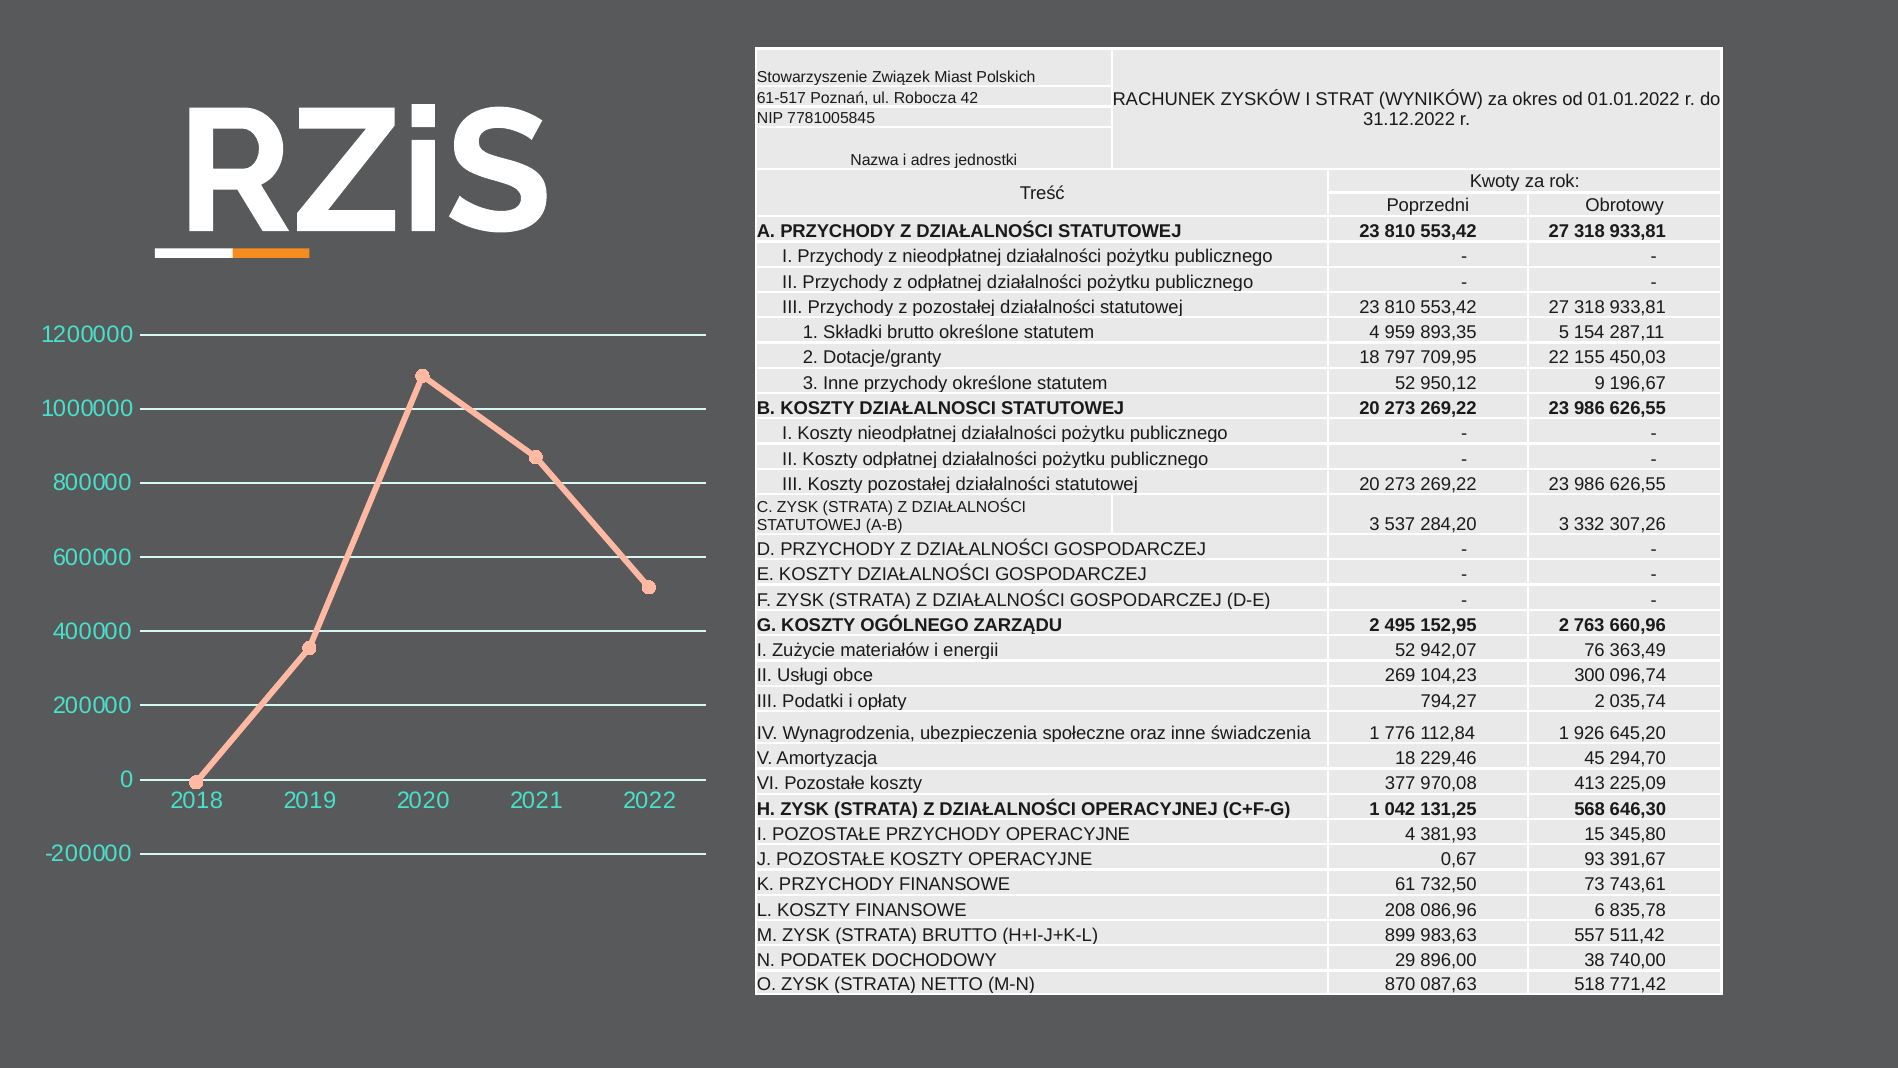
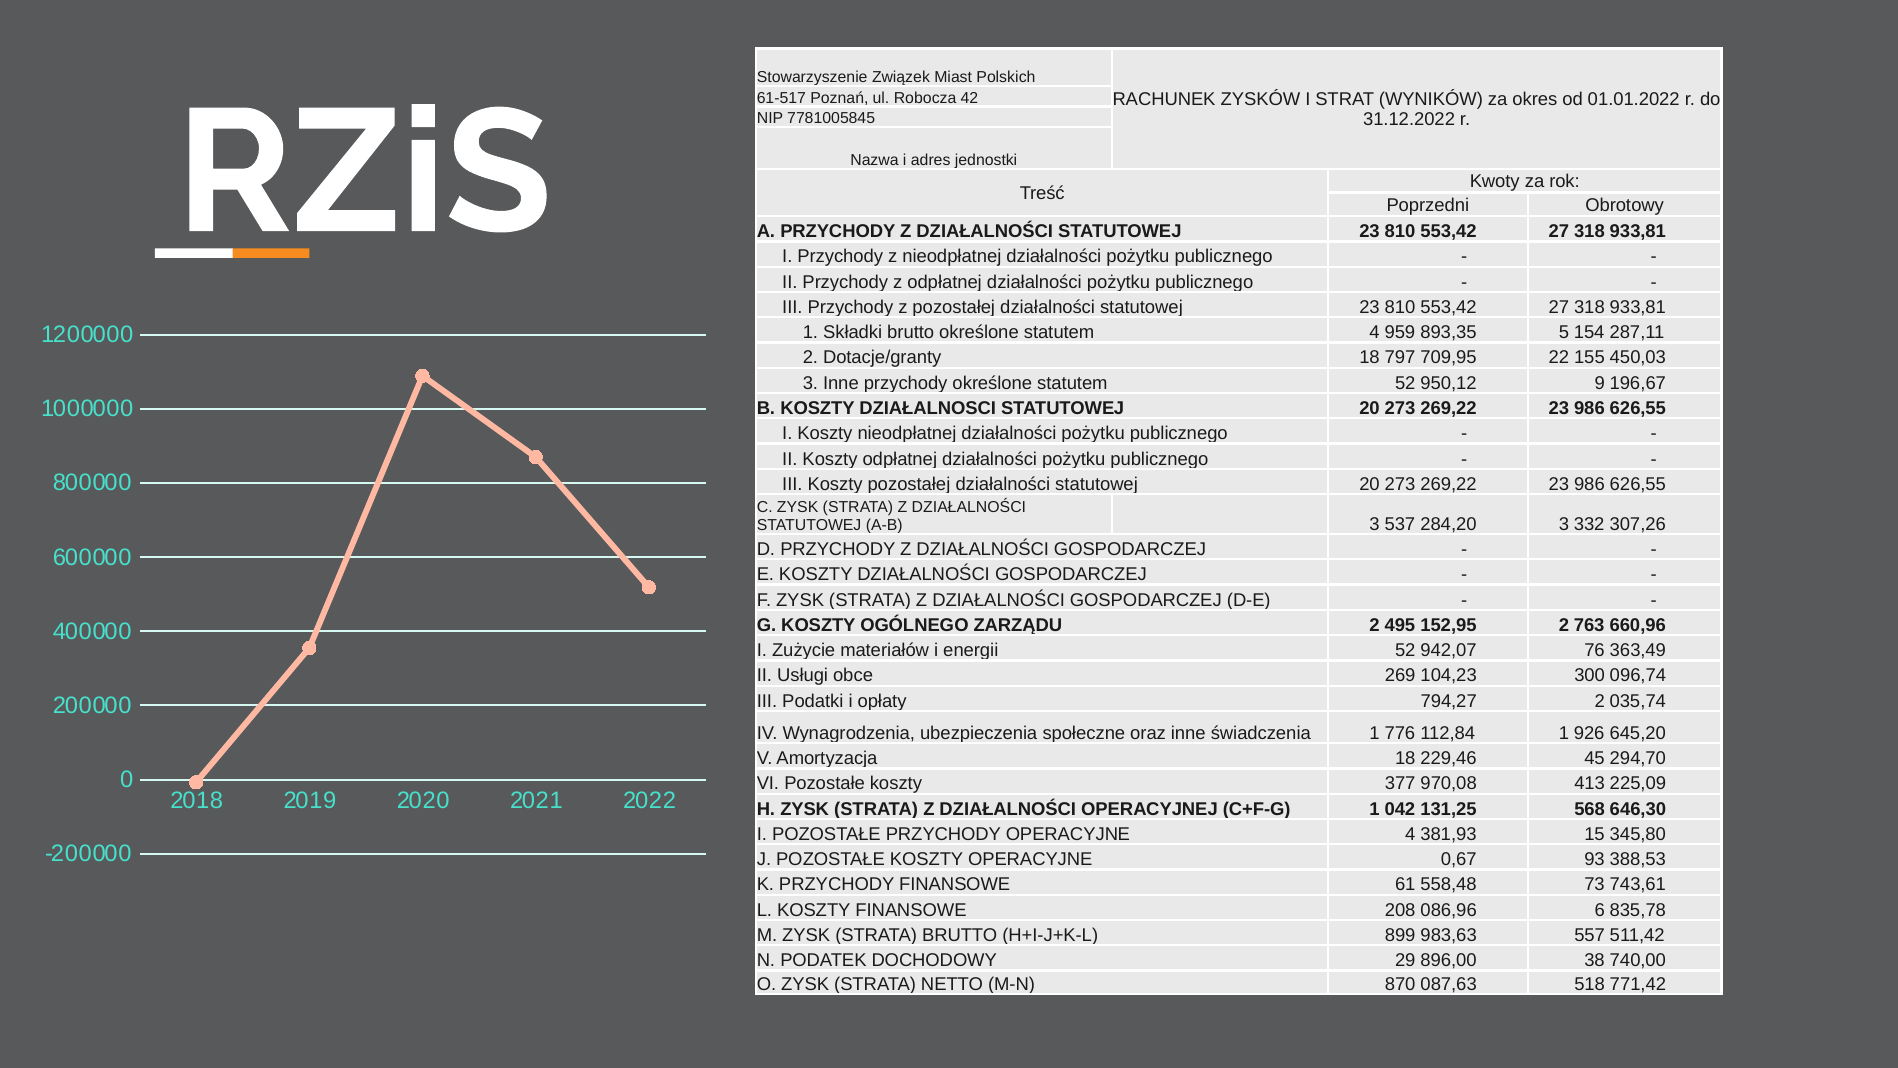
391,67: 391,67 -> 388,53
732,50: 732,50 -> 558,48
